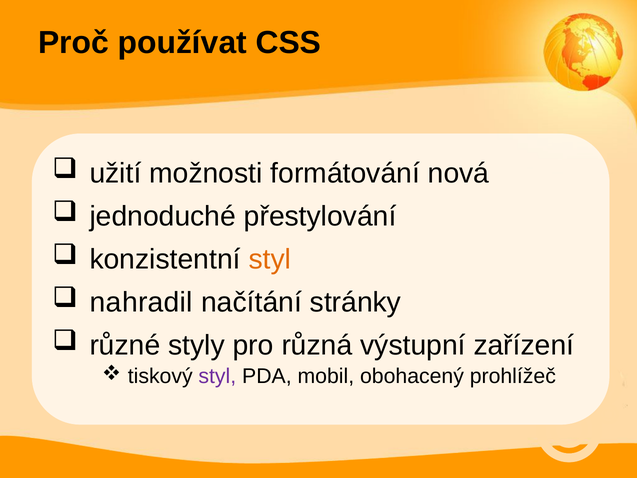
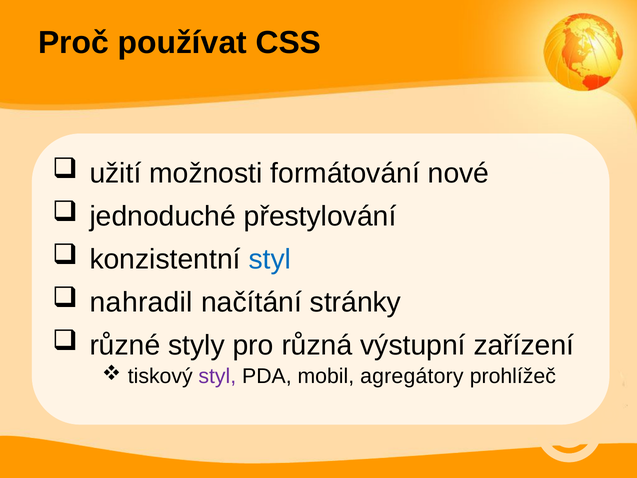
nová: nová -> nové
styl at (270, 259) colour: orange -> blue
obohacený: obohacený -> agregátory
